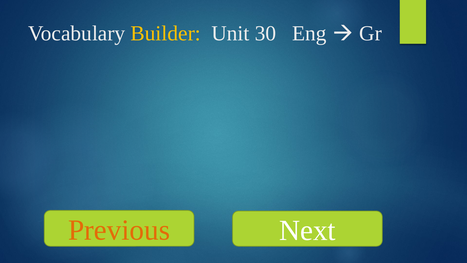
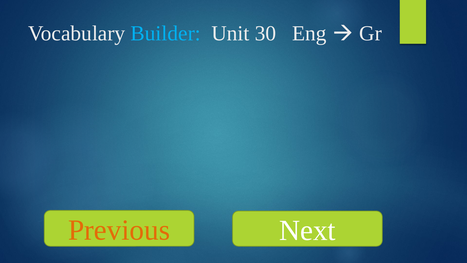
Builder colour: yellow -> light blue
